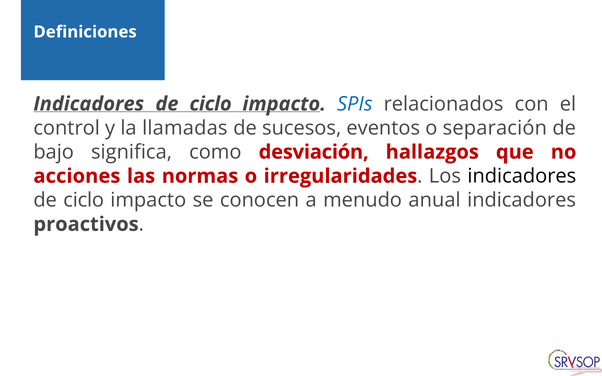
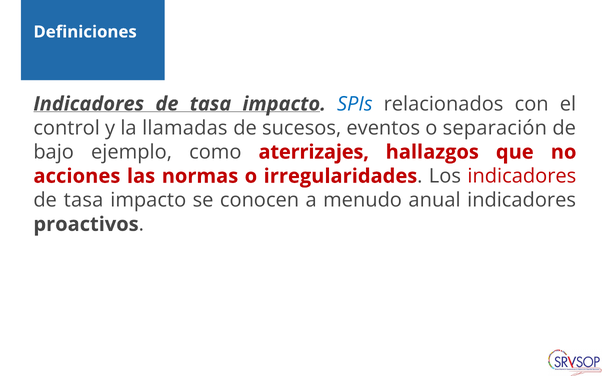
ciclo at (211, 104): ciclo -> tasa
significa: significa -> ejemplo
desviación: desviación -> aterrizajes
indicadores at (522, 176) colour: black -> red
ciclo at (84, 200): ciclo -> tasa
